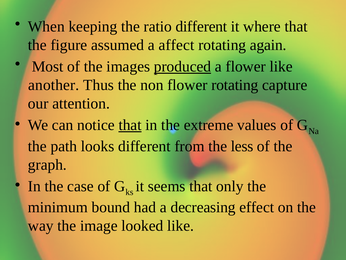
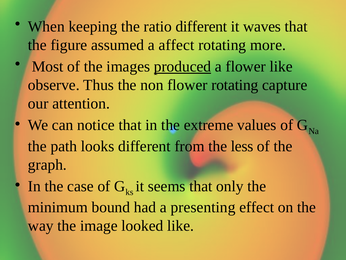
where: where -> waves
again: again -> more
another: another -> observe
that at (130, 125) underline: present -> none
decreasing: decreasing -> presenting
